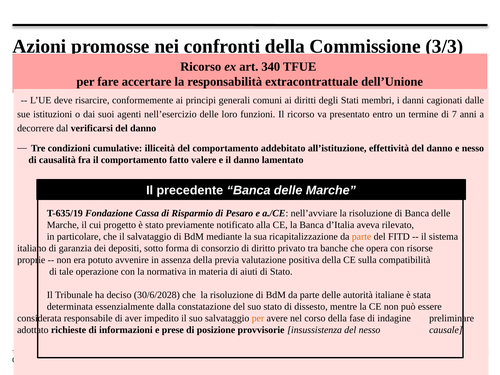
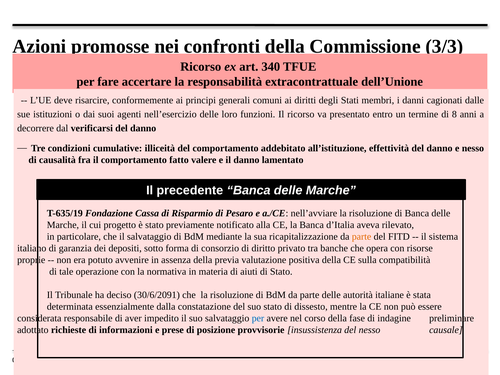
7: 7 -> 8
30/6/2028: 30/6/2028 -> 30/6/2091
per at (258, 318) colour: orange -> blue
